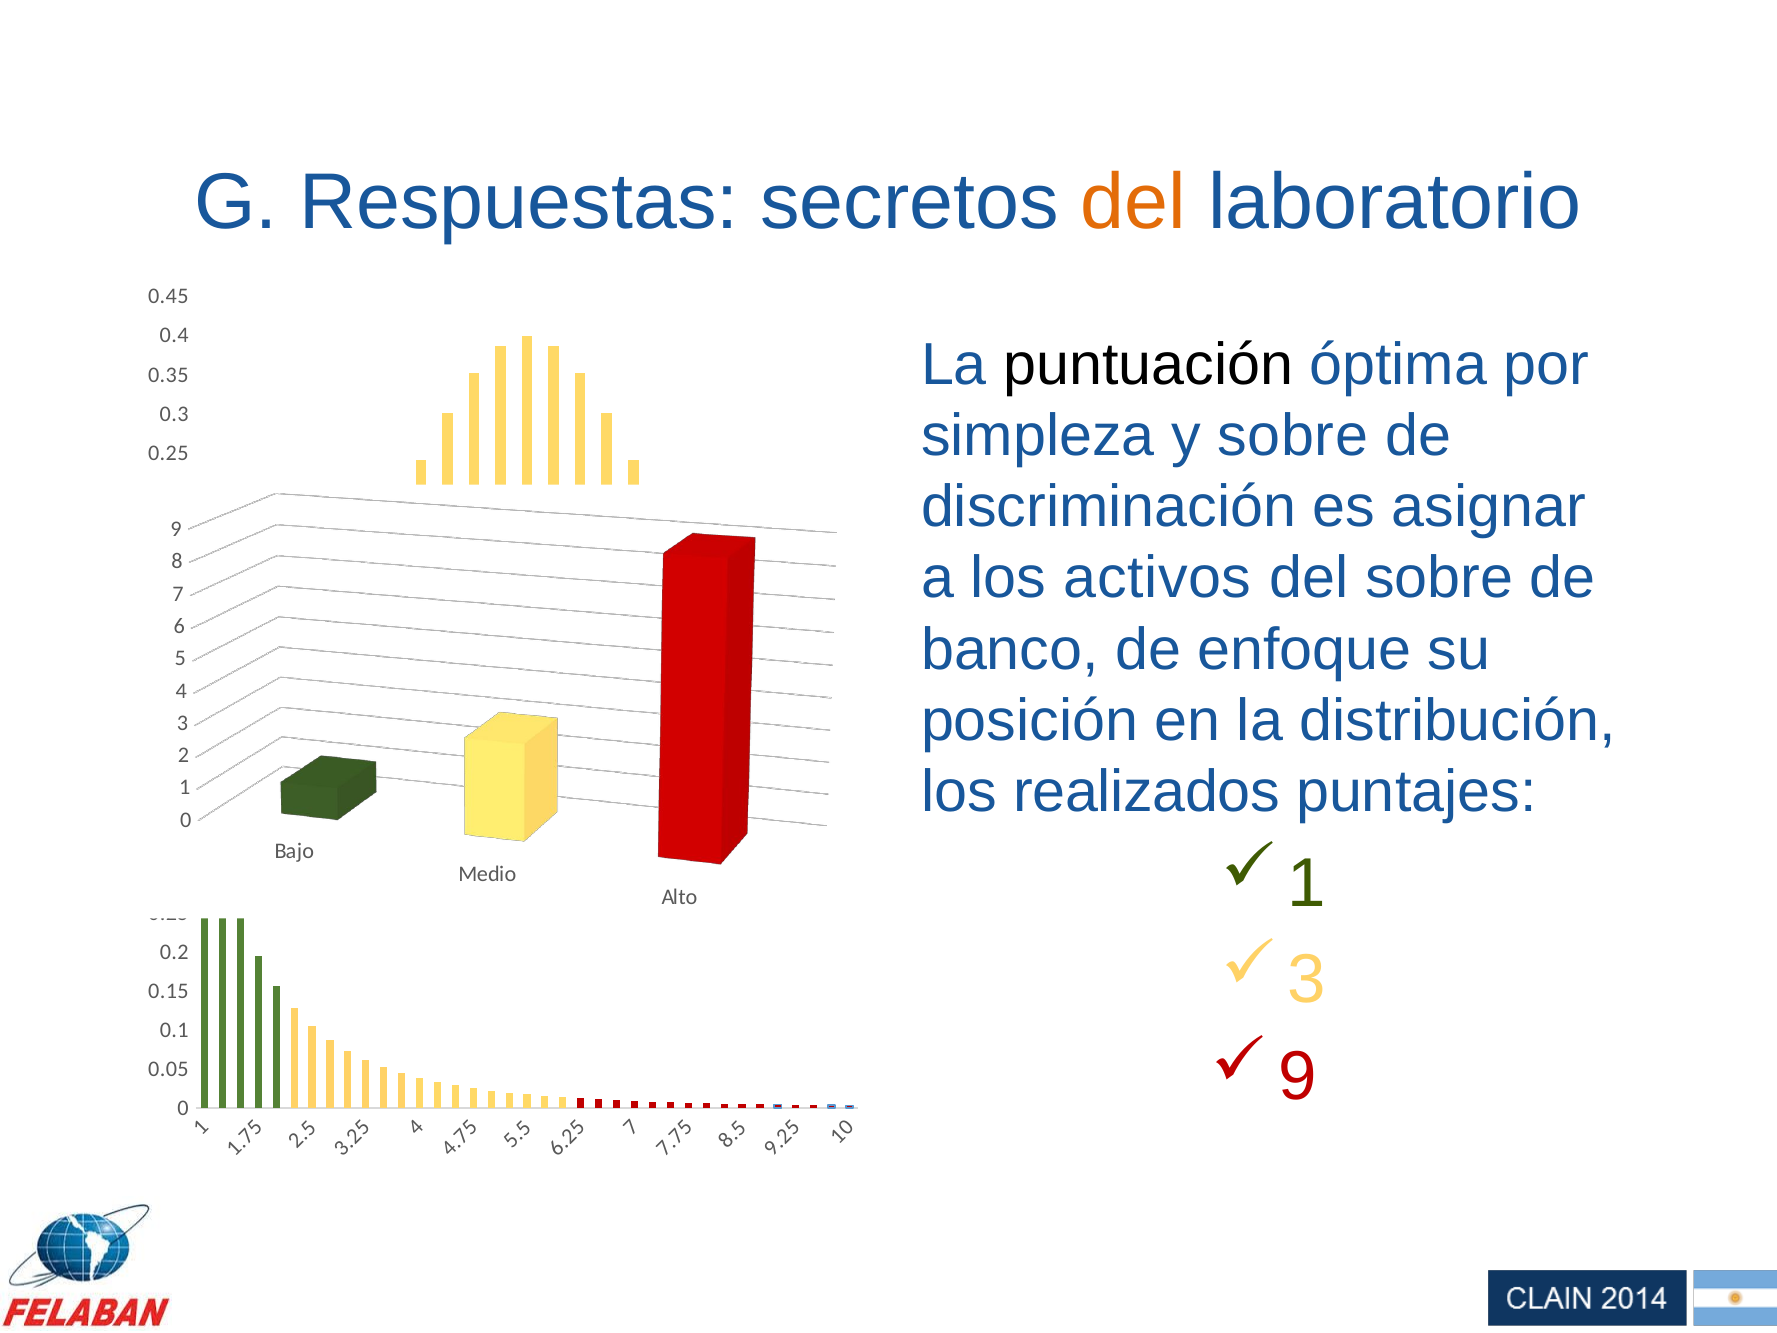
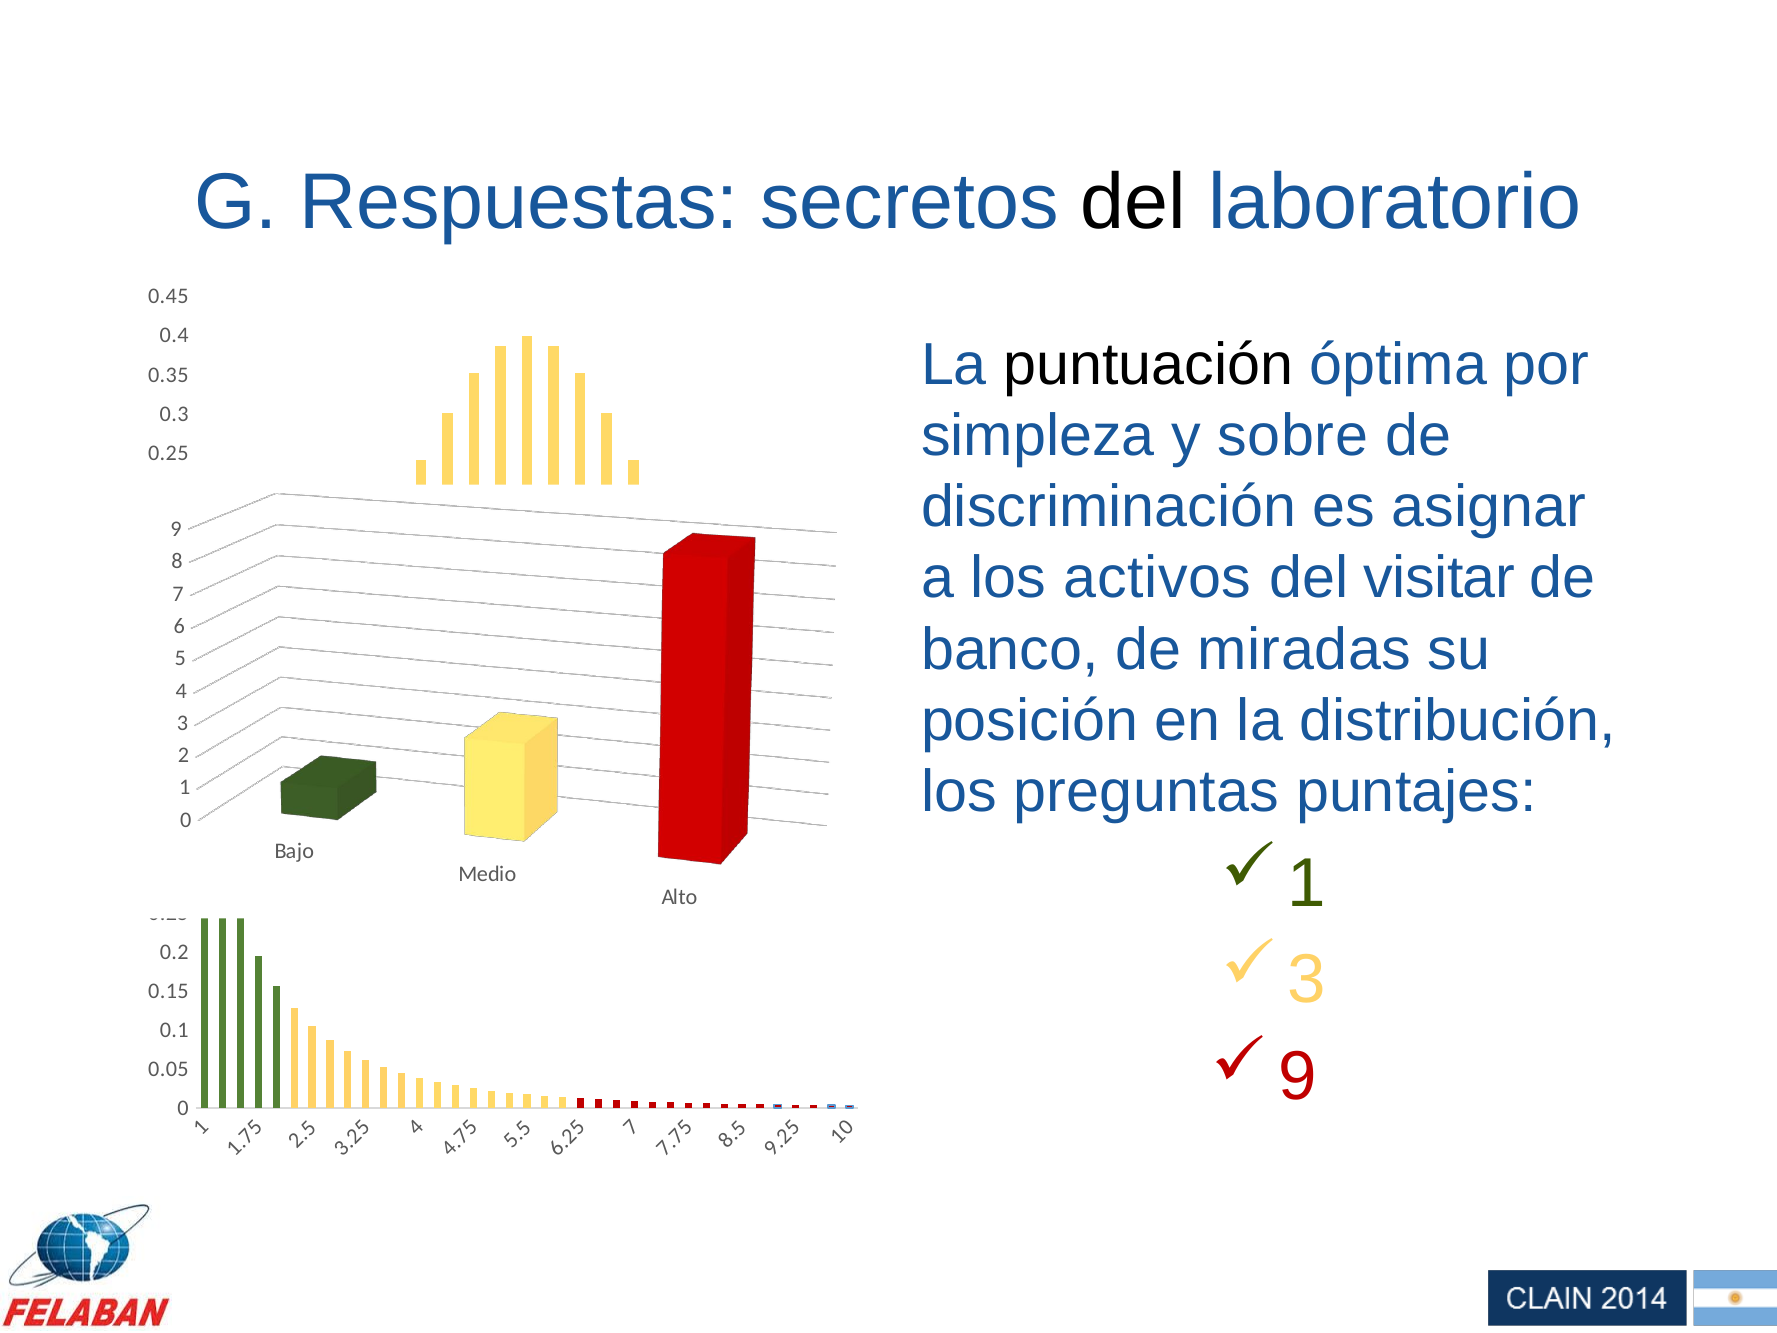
del at (1133, 202) colour: orange -> black
del sobre: sobre -> visitar
enfoque: enfoque -> miradas
realizados: realizados -> preguntas
